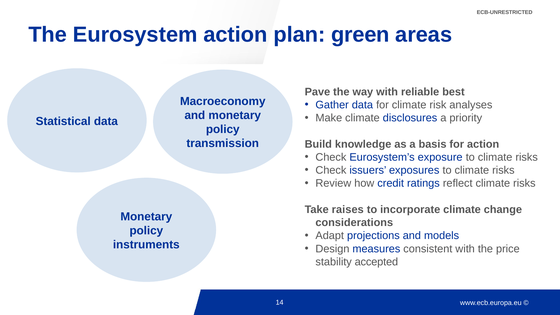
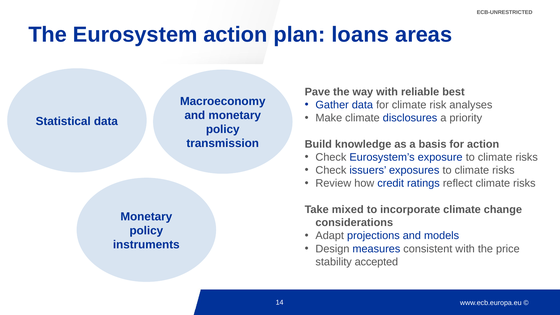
green: green -> loans
raises: raises -> mixed
